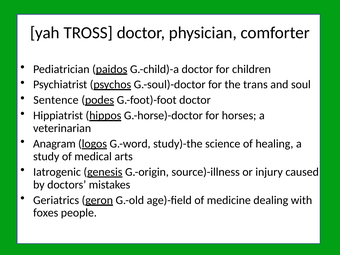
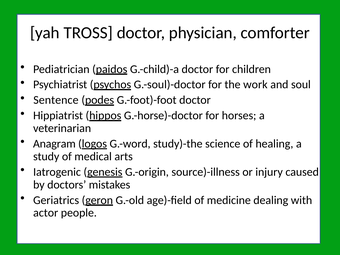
trans: trans -> work
foxes: foxes -> actor
